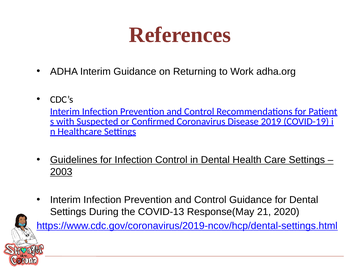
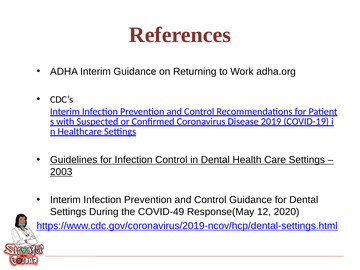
COVID-13: COVID-13 -> COVID-49
21: 21 -> 12
